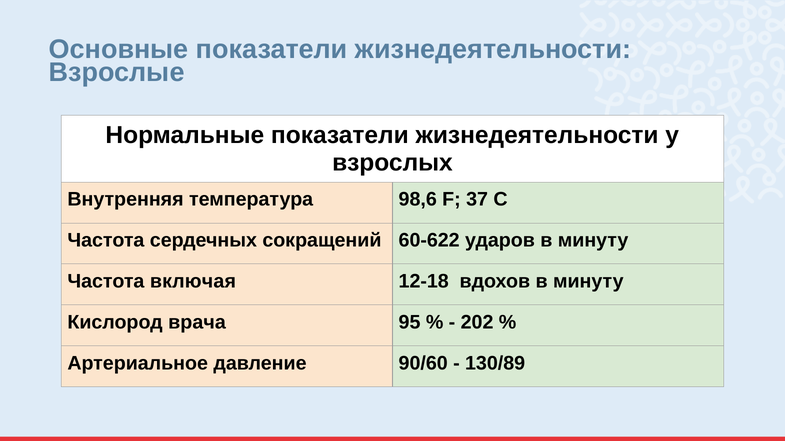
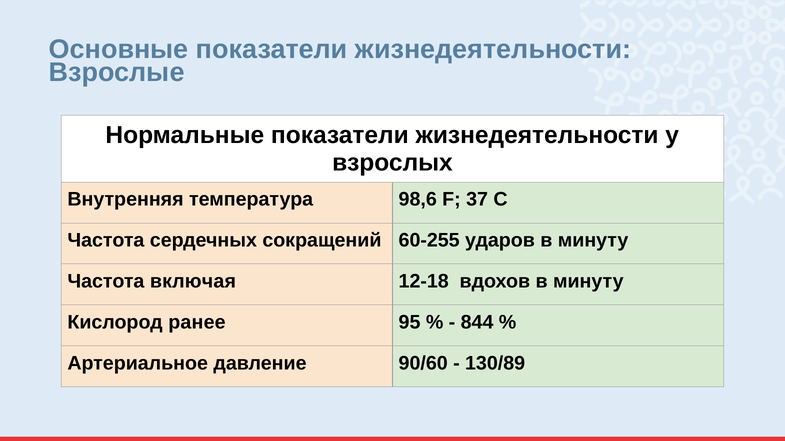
60-622: 60-622 -> 60-255
врача: врача -> ранее
202: 202 -> 844
